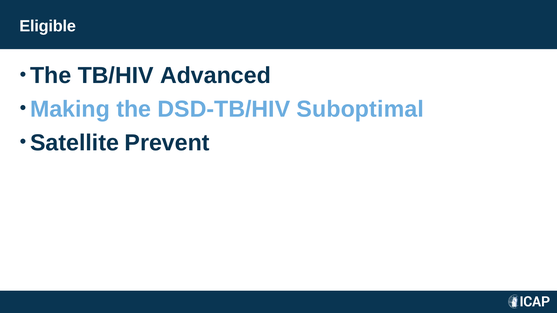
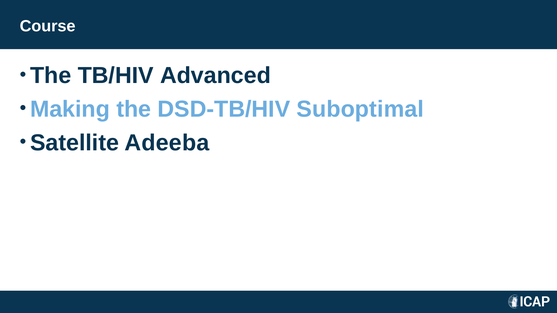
Eligible: Eligible -> Course
Prevent: Prevent -> Adeeba
